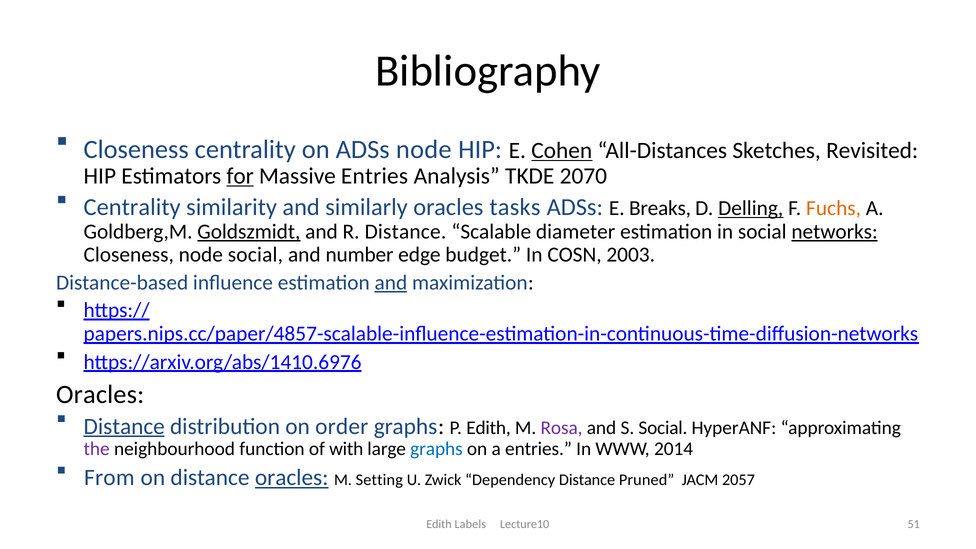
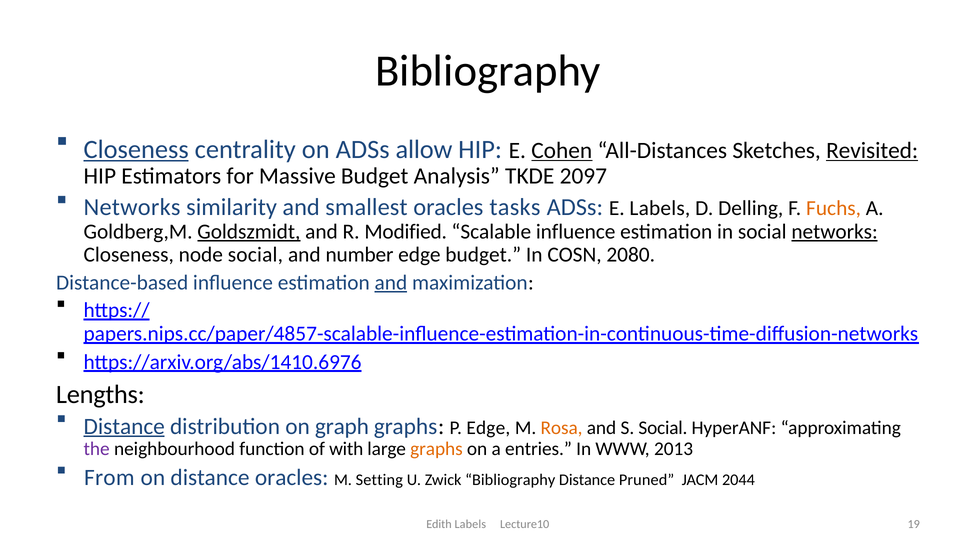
Closeness at (136, 149) underline: none -> present
ADSs node: node -> allow
Revisited underline: none -> present
for underline: present -> none
Massive Entries: Entries -> Budget
2070: 2070 -> 2097
Centrality at (132, 207): Centrality -> Networks
similarly: similarly -> smallest
E Breaks: Breaks -> Labels
Delling underline: present -> none
R Distance: Distance -> Modified
Scalable diameter: diameter -> influence
2003: 2003 -> 2080
Oracles at (100, 395): Oracles -> Lengths
order: order -> graph
P Edith: Edith -> Edge
Rosa colour: purple -> orange
graphs at (436, 449) colour: blue -> orange
2014: 2014 -> 2013
oracles at (292, 478) underline: present -> none
Zwick Dependency: Dependency -> Bibliography
2057: 2057 -> 2044
51: 51 -> 19
